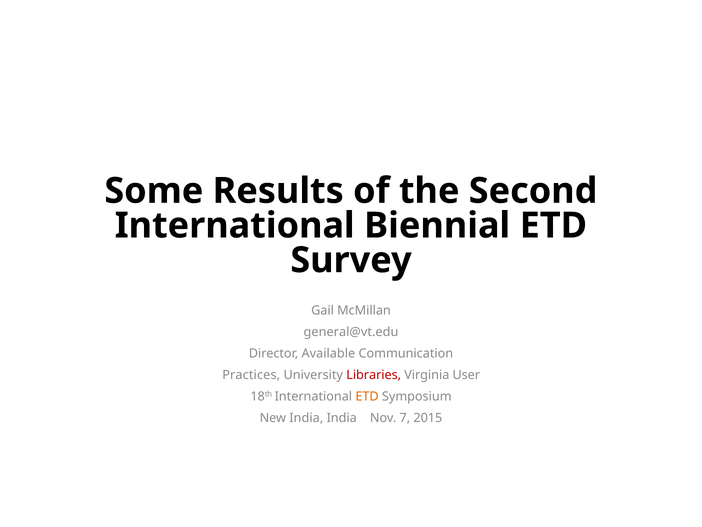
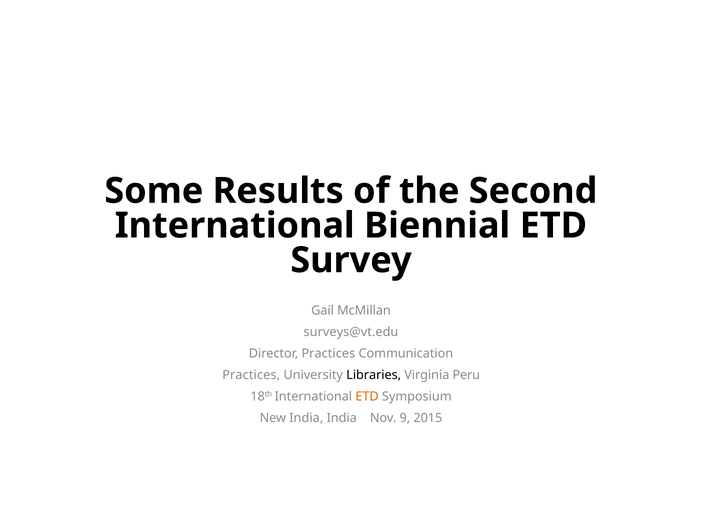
general@vt.edu: general@vt.edu -> surveys@vt.edu
Director Available: Available -> Practices
Libraries colour: red -> black
User: User -> Peru
7: 7 -> 9
